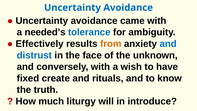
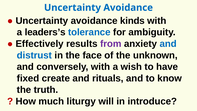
came: came -> kinds
needed’s: needed’s -> leaders’s
from colour: orange -> purple
